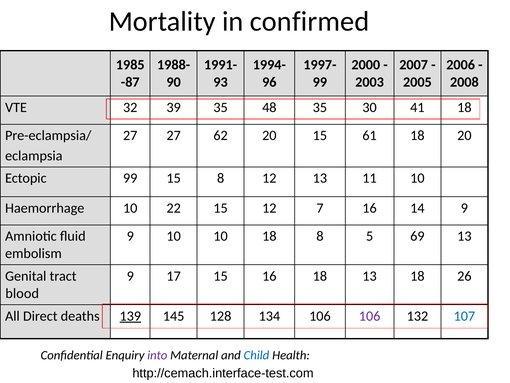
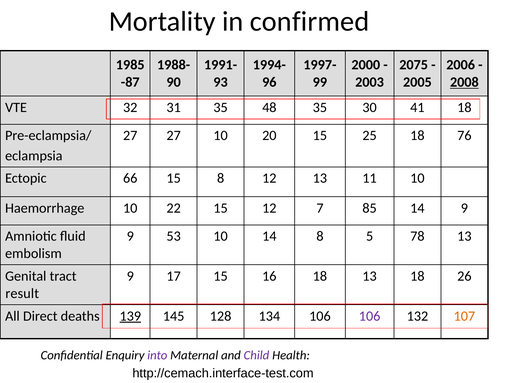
2007: 2007 -> 2075
2008 underline: none -> present
39: 39 -> 31
27 62: 62 -> 10
61: 61 -> 25
18 20: 20 -> 76
Ectopic 99: 99 -> 66
7 16: 16 -> 85
9 10: 10 -> 53
10 18: 18 -> 14
69: 69 -> 78
blood: blood -> result
107 colour: blue -> orange
Child colour: blue -> purple
